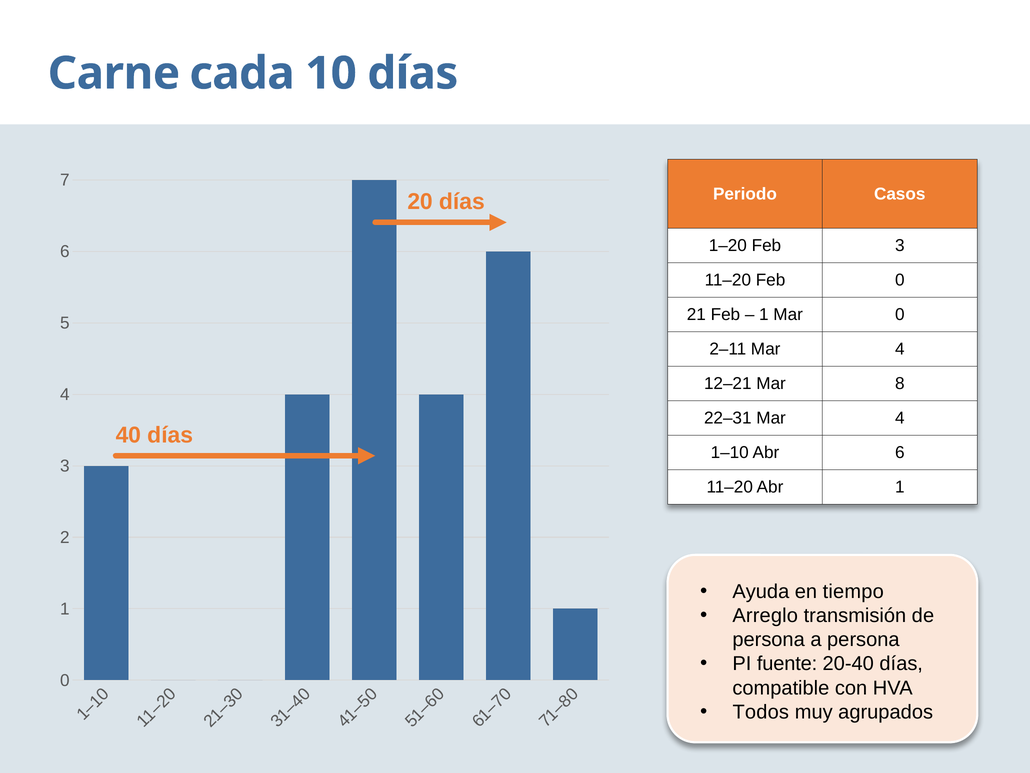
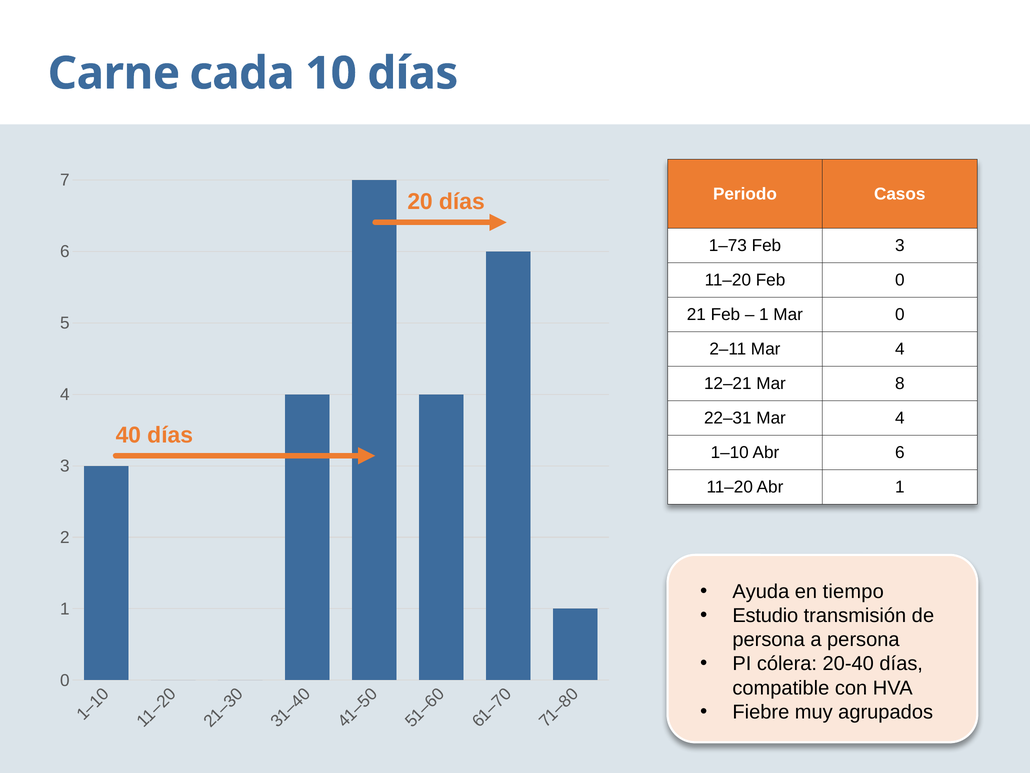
1–20: 1–20 -> 1–73
Arreglo: Arreglo -> Estudio
fuente: fuente -> cólera
Todos: Todos -> Fiebre
